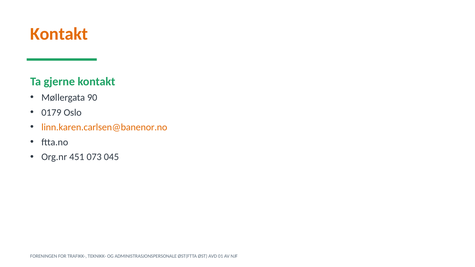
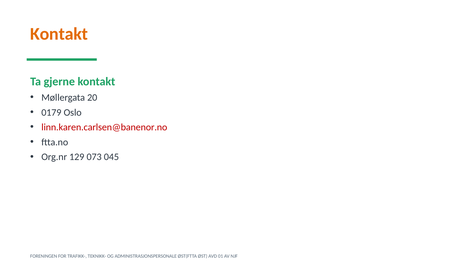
90: 90 -> 20
linn.karen.carlsen@banenor.no colour: orange -> red
451: 451 -> 129
